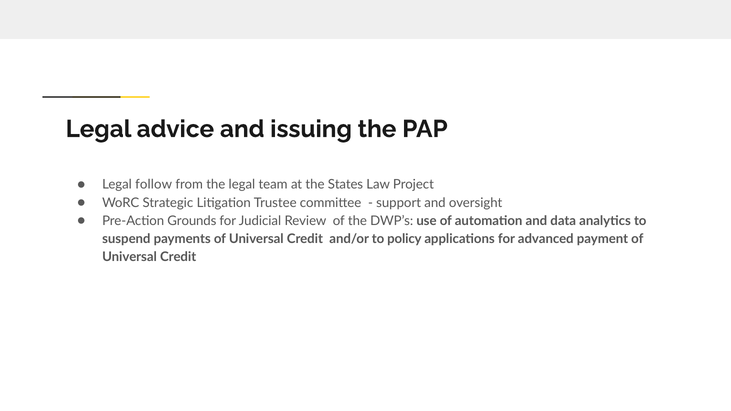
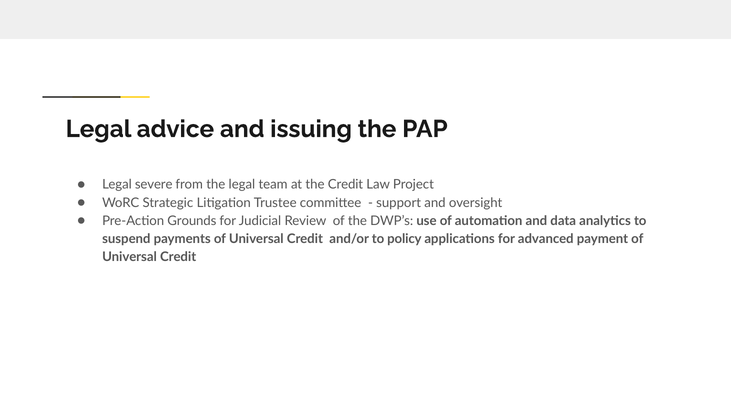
follow: follow -> severe
the States: States -> Credit
